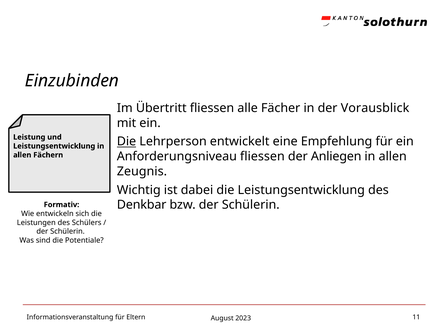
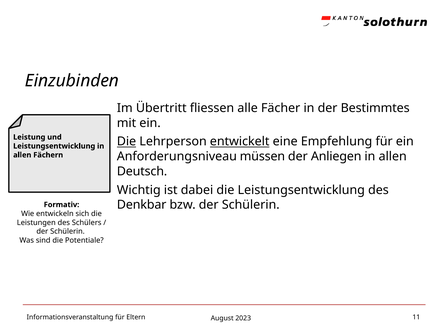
Vorausblick: Vorausblick -> Bestimmtes
entwickelt underline: none -> present
Anforderungsniveau fliessen: fliessen -> müssen
Zeugnis: Zeugnis -> Deutsch
